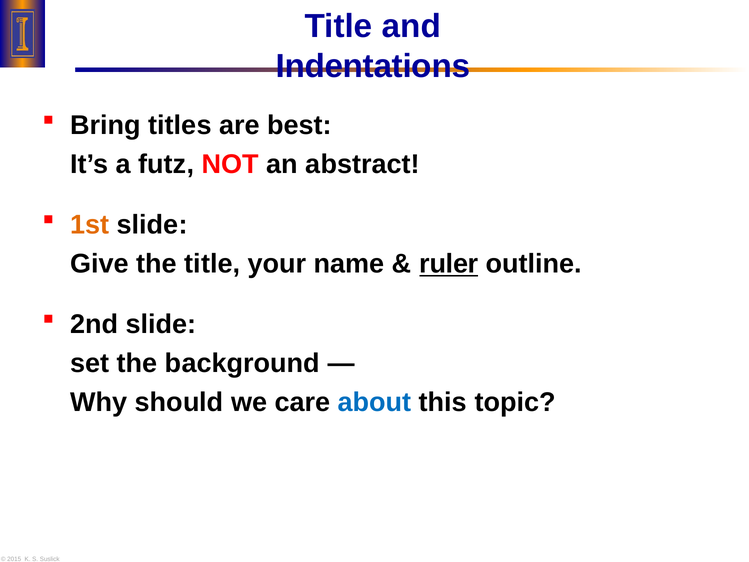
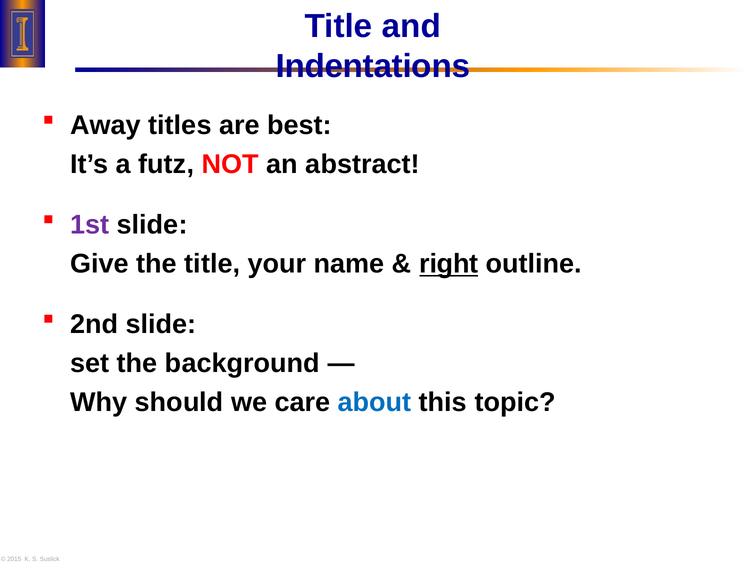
Bring: Bring -> Away
1st colour: orange -> purple
ruler: ruler -> right
